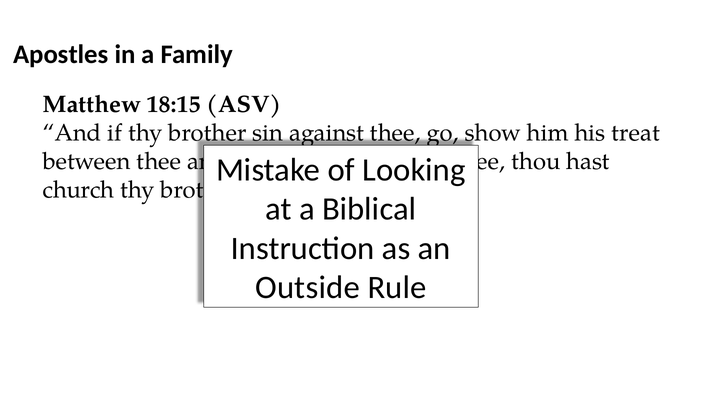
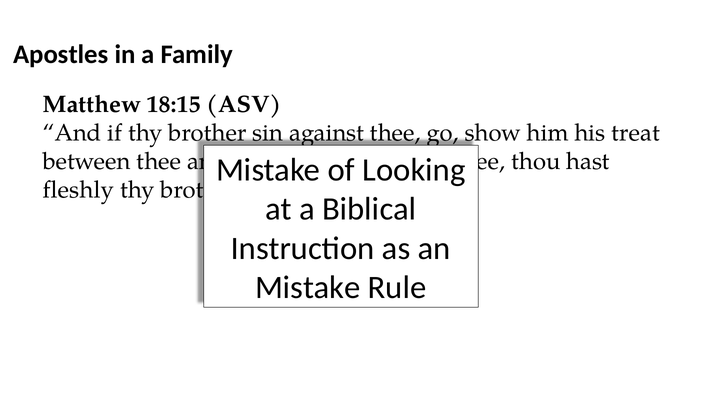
church: church -> fleshly
Outside at (308, 288): Outside -> Mistake
